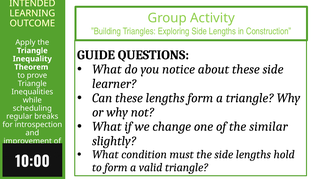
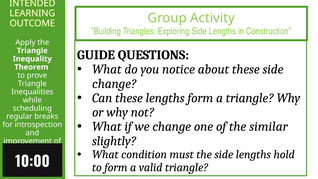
learner at (114, 84): learner -> change
